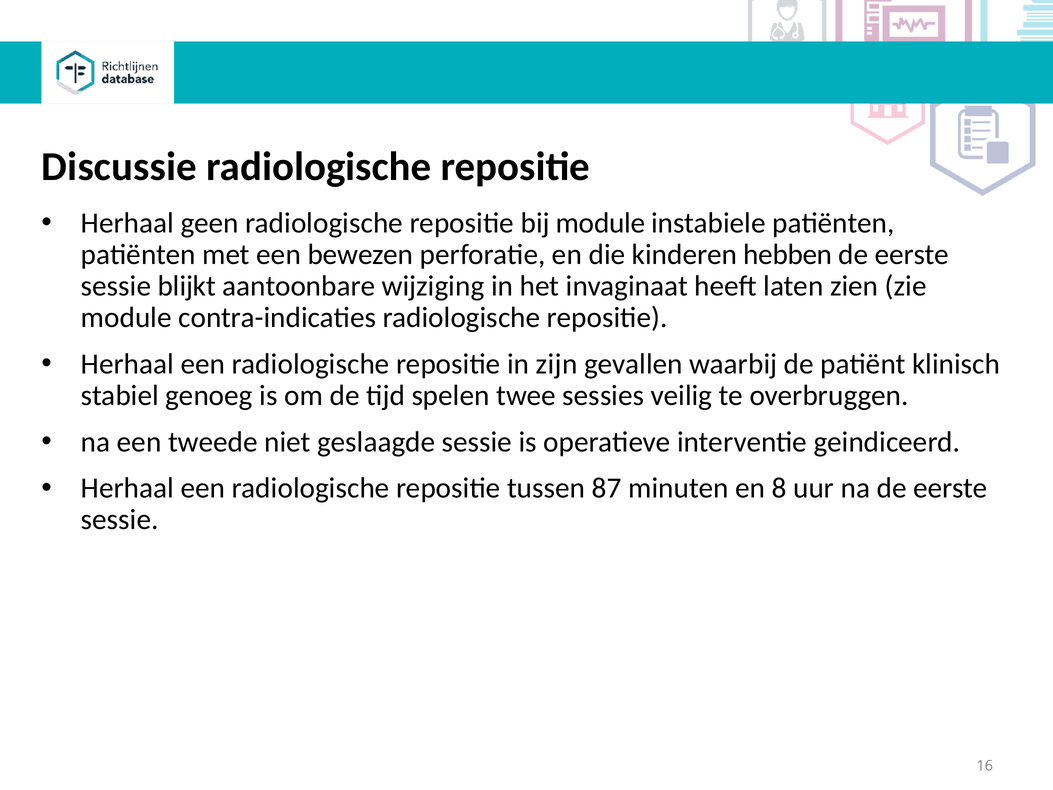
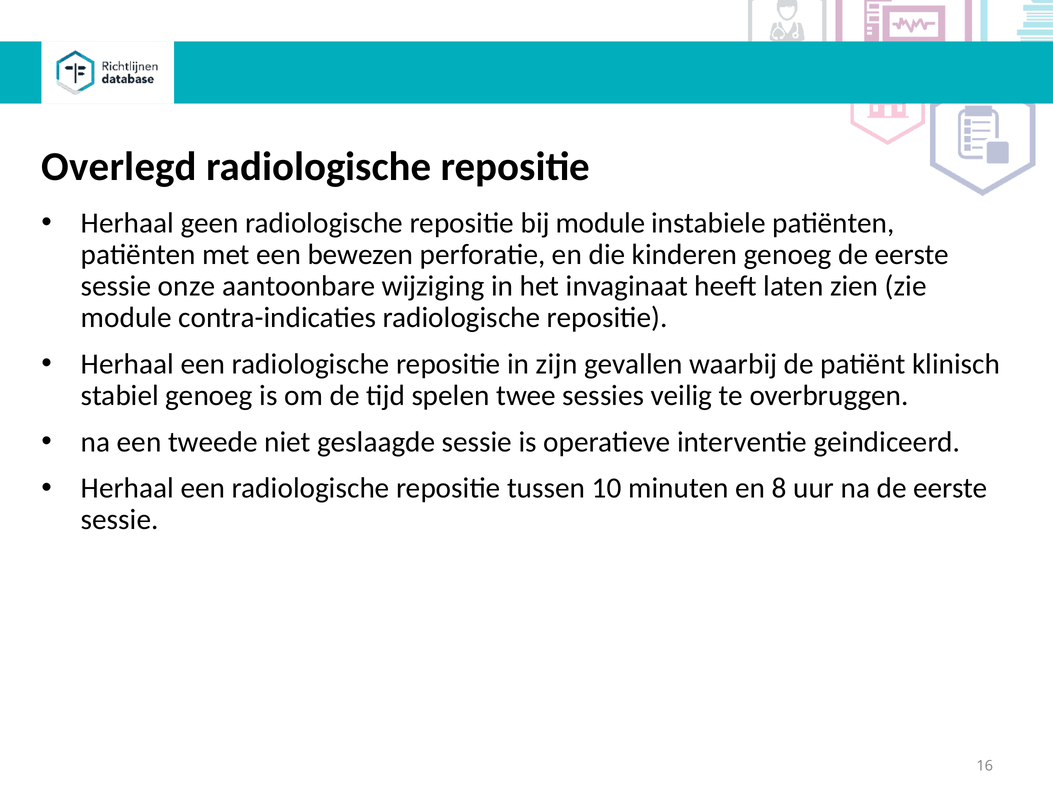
Discussie: Discussie -> Overlegd
kinderen hebben: hebben -> genoeg
blijkt: blijkt -> onze
87: 87 -> 10
